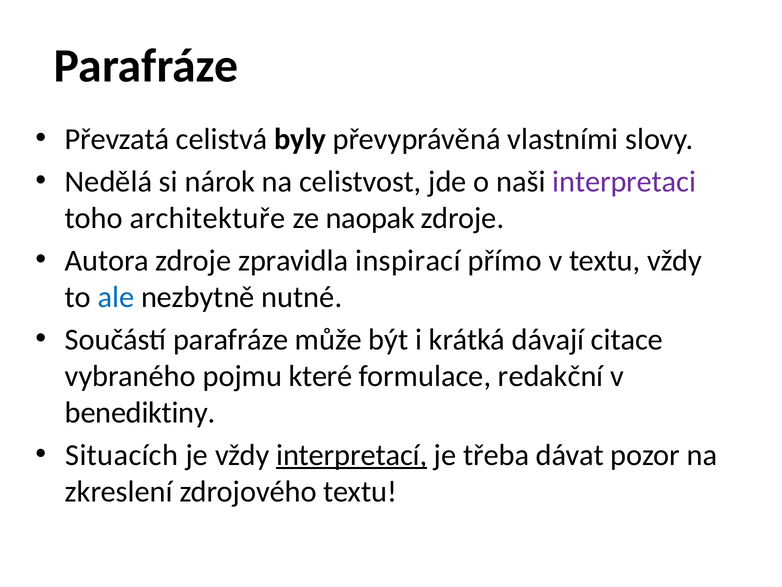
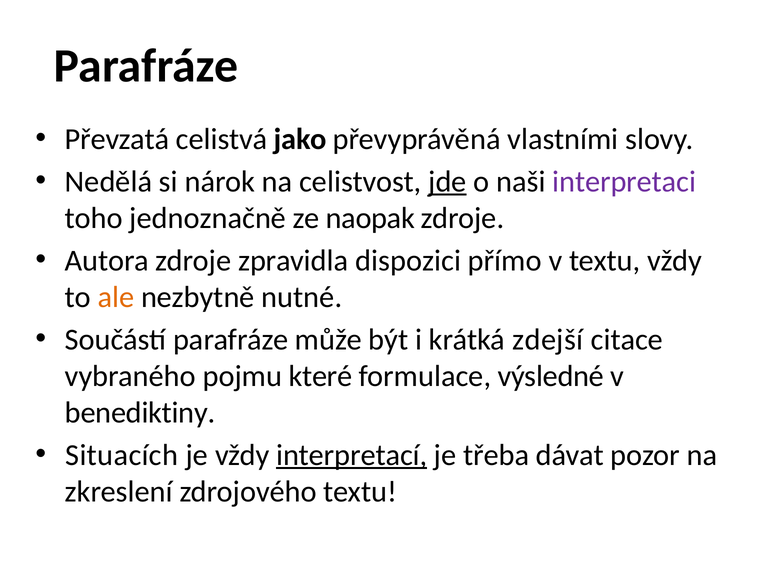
byly: byly -> jako
jde underline: none -> present
architektuře: architektuře -> jednoznačně
inspirací: inspirací -> dispozici
ale colour: blue -> orange
dávají: dávají -> zdejší
redakční: redakční -> výsledné
